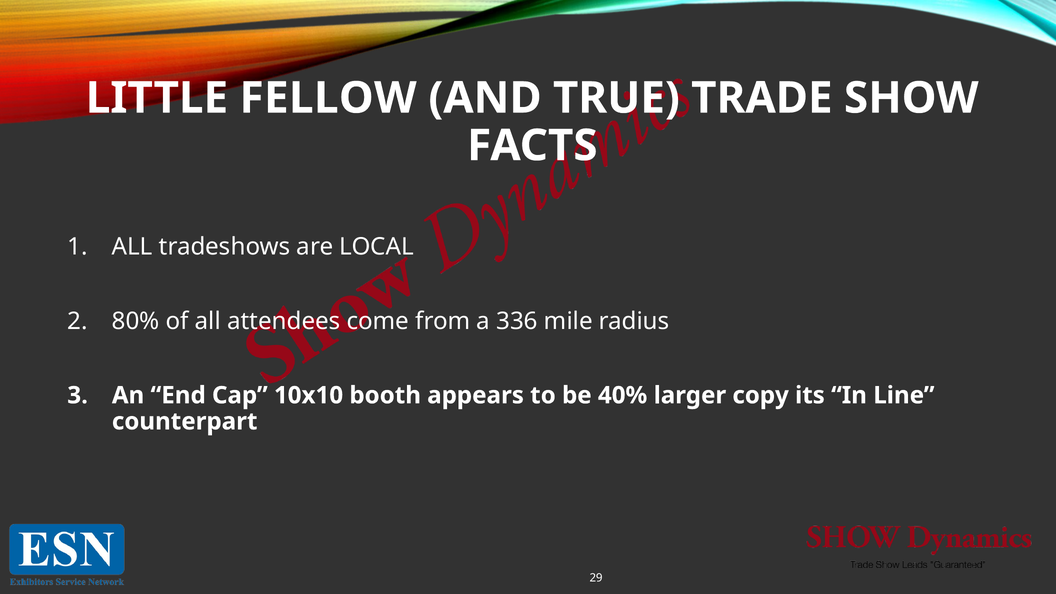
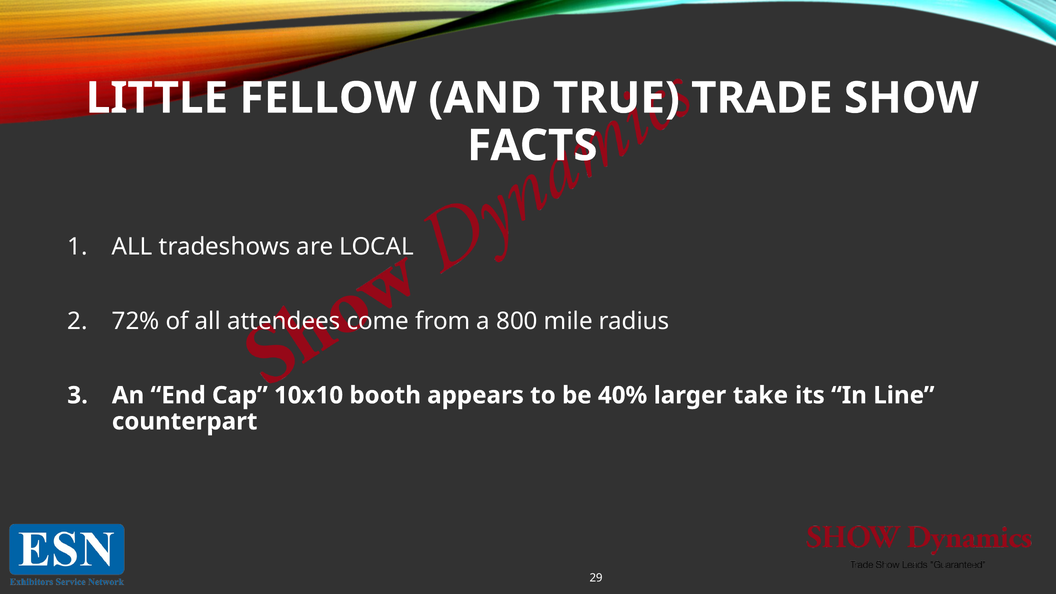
80%: 80% -> 72%
336: 336 -> 800
copy: copy -> take
